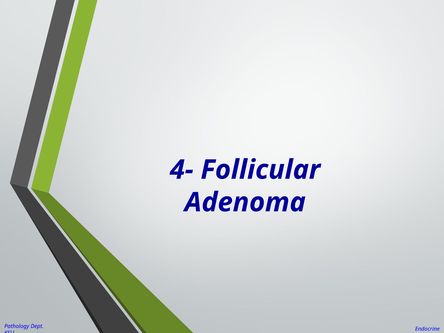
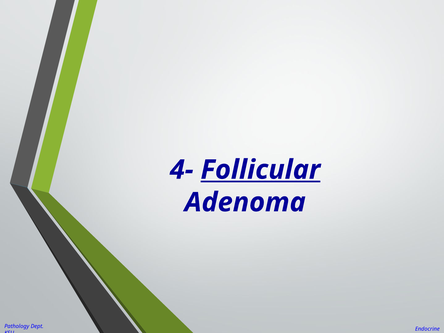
Follicular underline: none -> present
